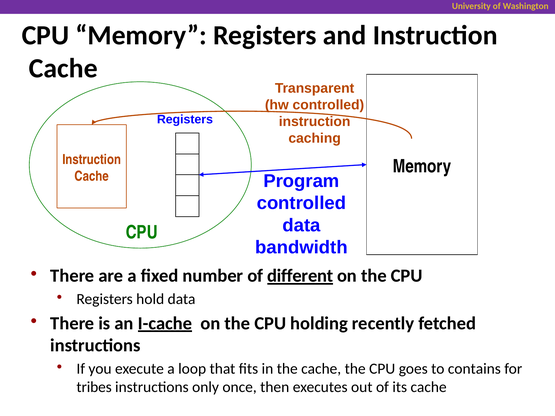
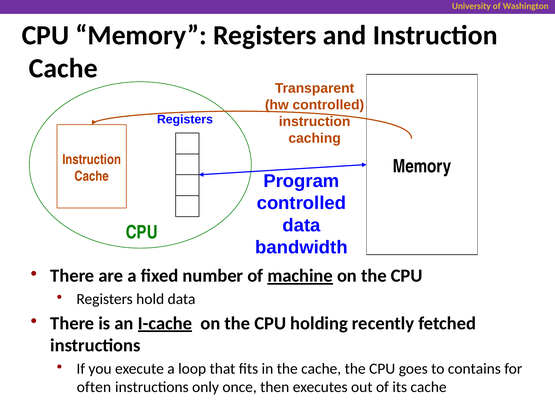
different: different -> machine
tribes: tribes -> often
